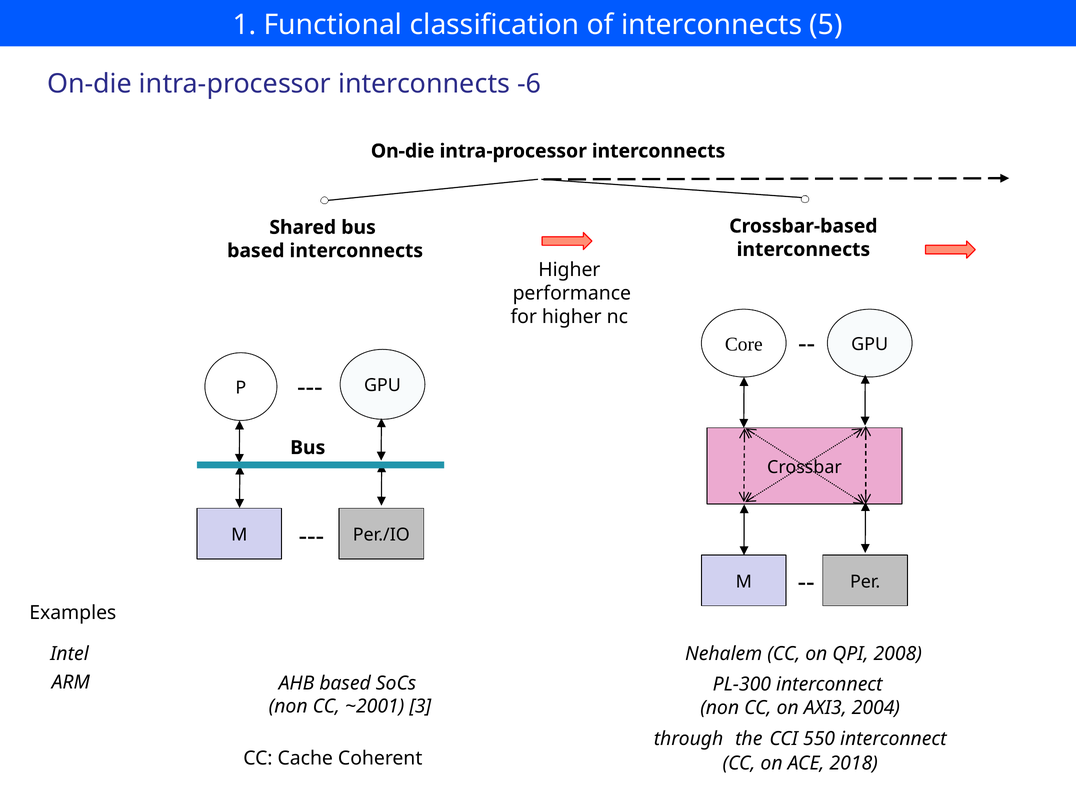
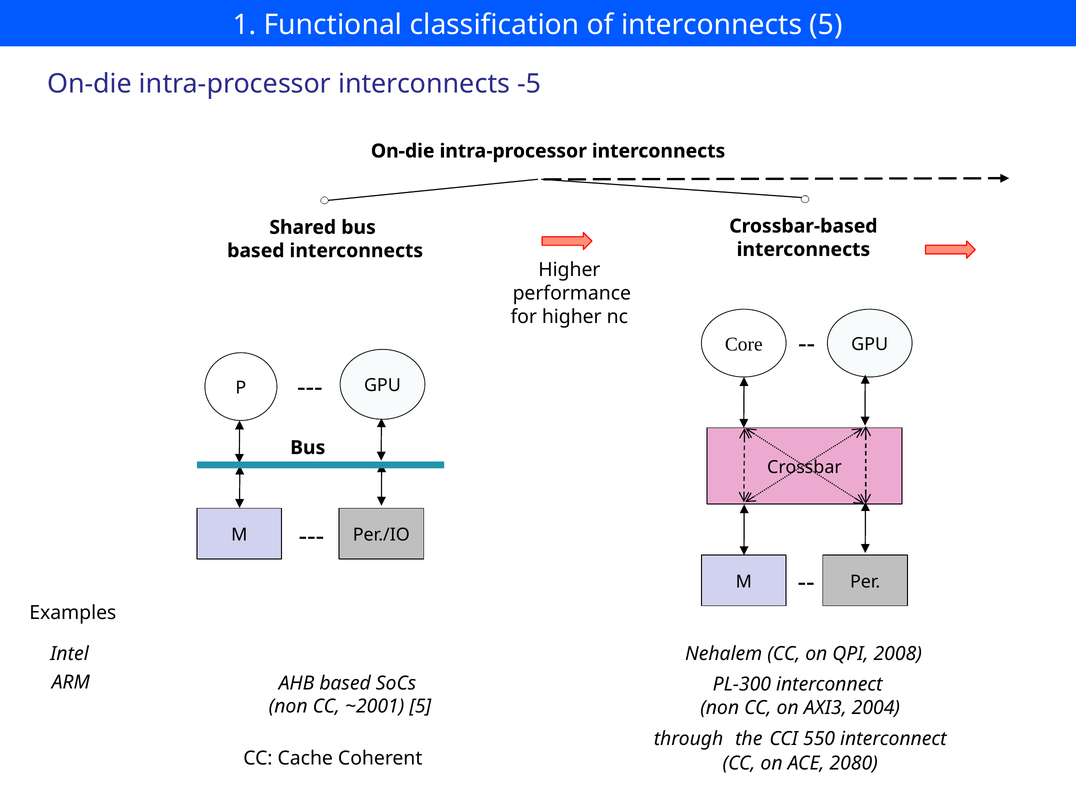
-6: -6 -> -5
~2001 3: 3 -> 5
2018: 2018 -> 2080
